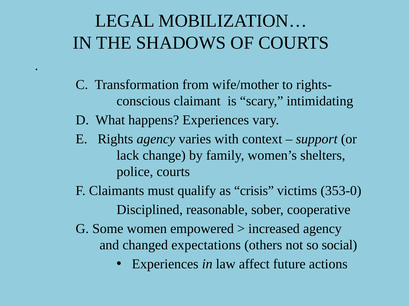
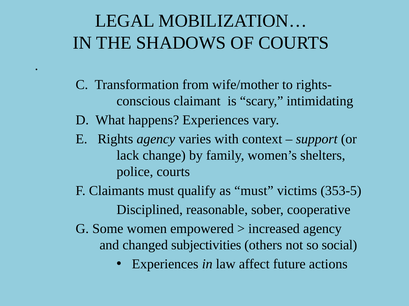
as crisis: crisis -> must
353-0: 353-0 -> 353-5
expectations: expectations -> subjectivities
